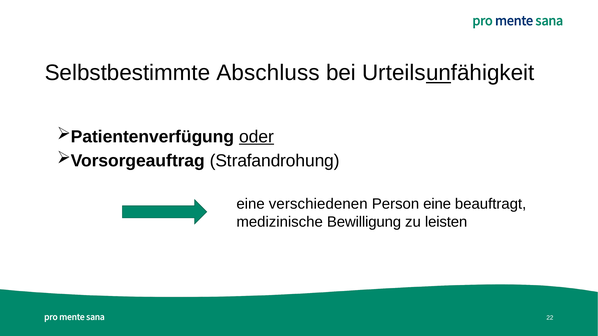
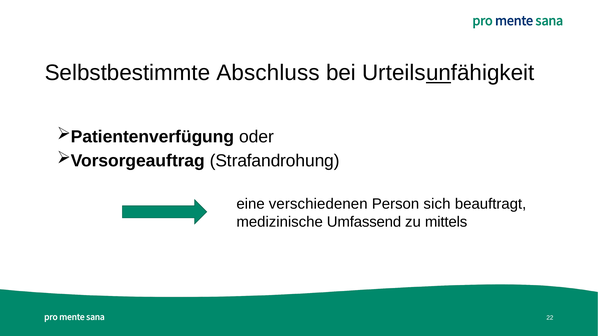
oder underline: present -> none
Person eine: eine -> sich
Bewilligung: Bewilligung -> Umfassend
leisten: leisten -> mittels
